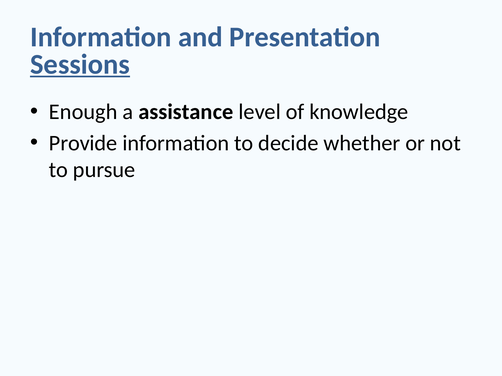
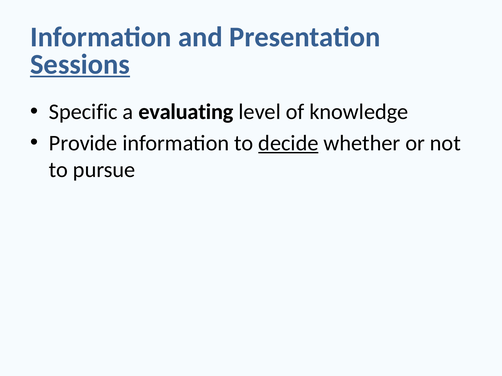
Enough: Enough -> Specific
assistance: assistance -> evaluating
decide underline: none -> present
